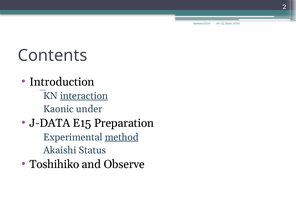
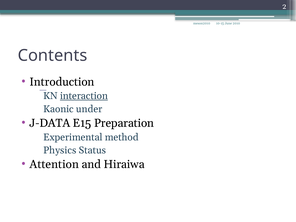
method underline: present -> none
Akaishi: Akaishi -> Physics
Toshihiko: Toshihiko -> Attention
Observe: Observe -> Hiraiwa
